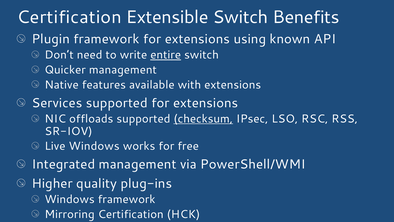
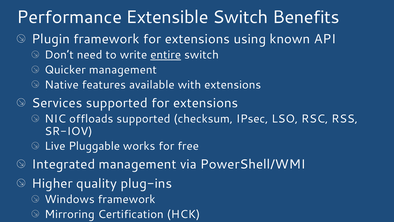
Certification at (69, 17): Certification -> Performance
checksum underline: present -> none
Live Windows: Windows -> Pluggable
